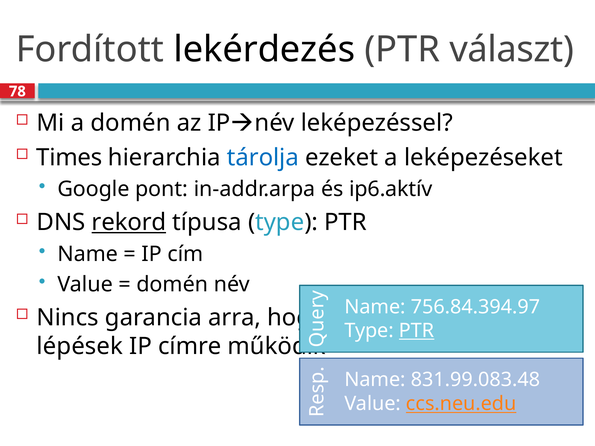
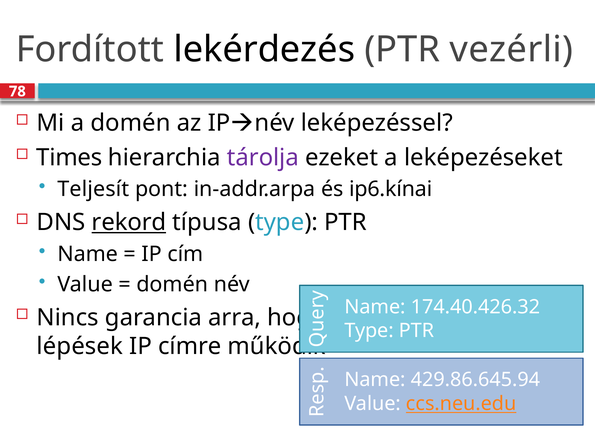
választ: választ -> vezérli
tárolja colour: blue -> purple
Google: Google -> Teljesít
ip6.aktív: ip6.aktív -> ip6.kínai
756.84.394.97: 756.84.394.97 -> 174.40.426.32
PTR at (417, 331) underline: present -> none
831.99.083.48: 831.99.083.48 -> 429.86.645.94
